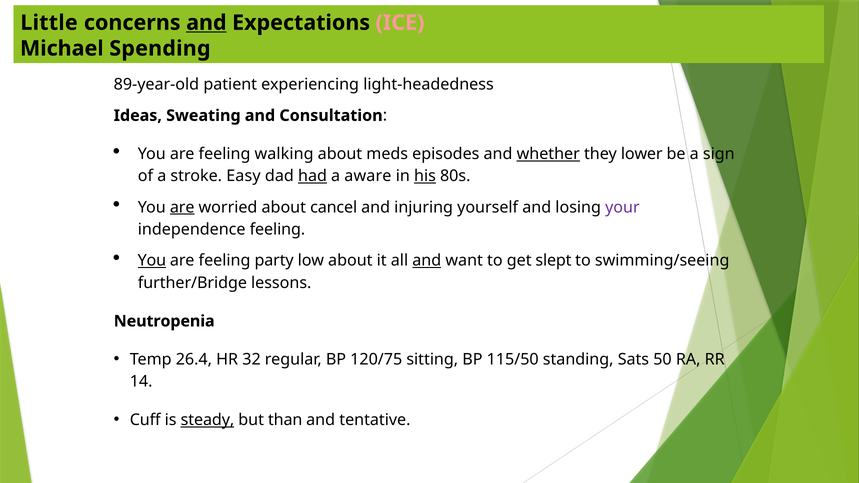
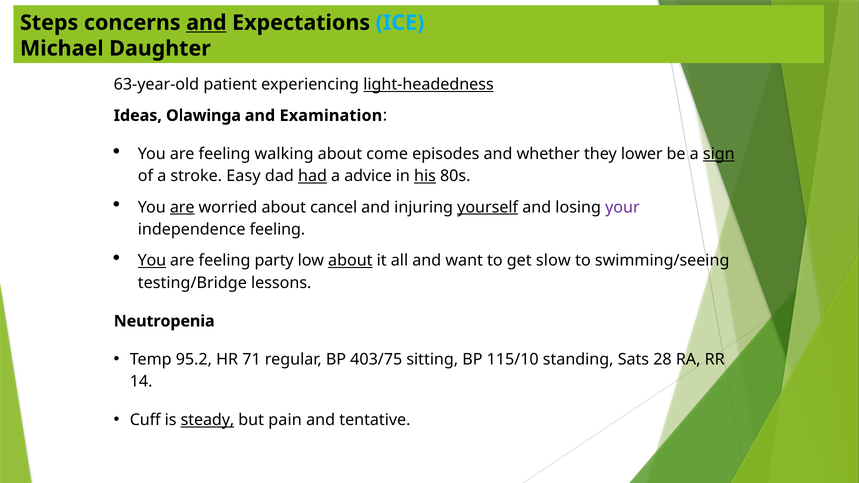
Little: Little -> Steps
ICE colour: pink -> light blue
Spending: Spending -> Daughter
89-year-old: 89-year-old -> 63-year-old
light-headedness underline: none -> present
Sweating: Sweating -> Olawinga
Consultation: Consultation -> Examination
meds: meds -> come
whether underline: present -> none
sign underline: none -> present
aware: aware -> advice
yourself underline: none -> present
about at (350, 261) underline: none -> present
and at (427, 261) underline: present -> none
slept: slept -> slow
further/Bridge: further/Bridge -> testing/Bridge
26.4: 26.4 -> 95.2
32: 32 -> 71
120/75: 120/75 -> 403/75
115/50: 115/50 -> 115/10
50: 50 -> 28
than: than -> pain
